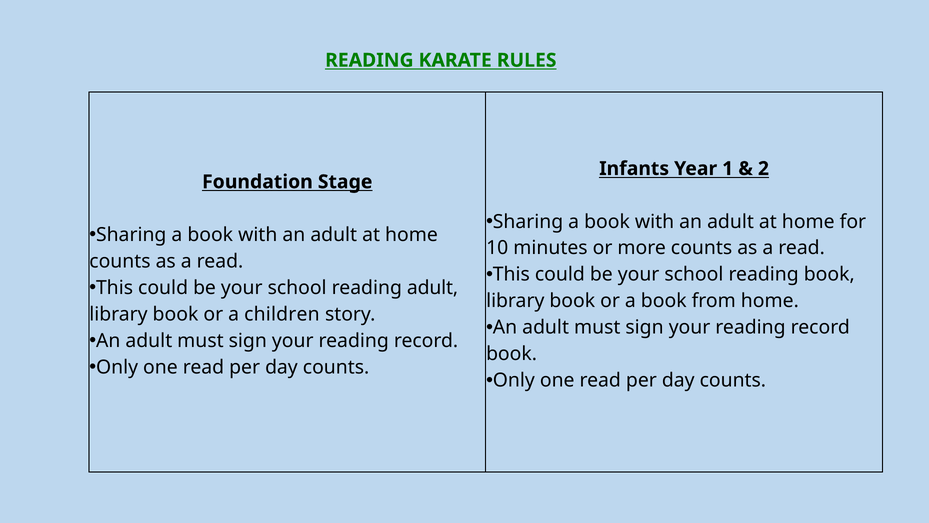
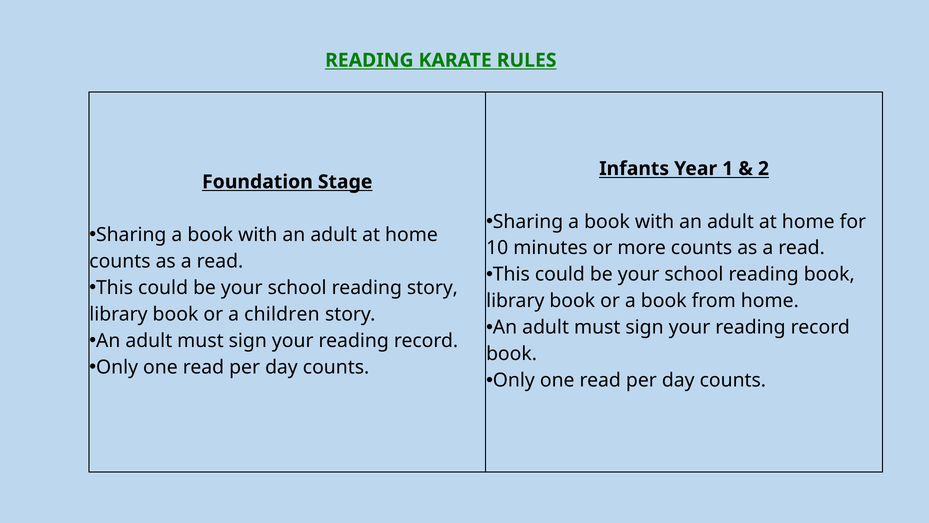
reading adult: adult -> story
